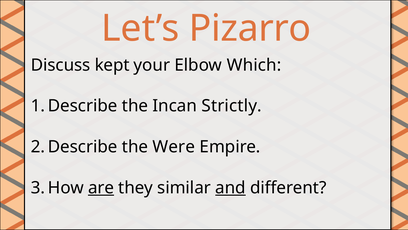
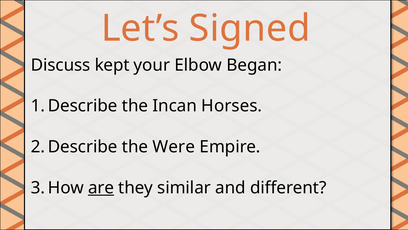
Pizarro: Pizarro -> Signed
Which: Which -> Began
Strictly: Strictly -> Horses
and underline: present -> none
